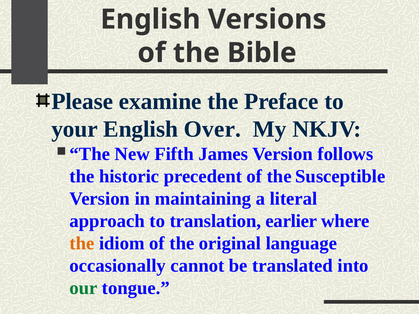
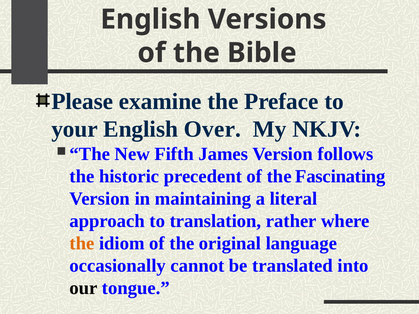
Susceptible: Susceptible -> Fascinating
earlier: earlier -> rather
our colour: green -> black
